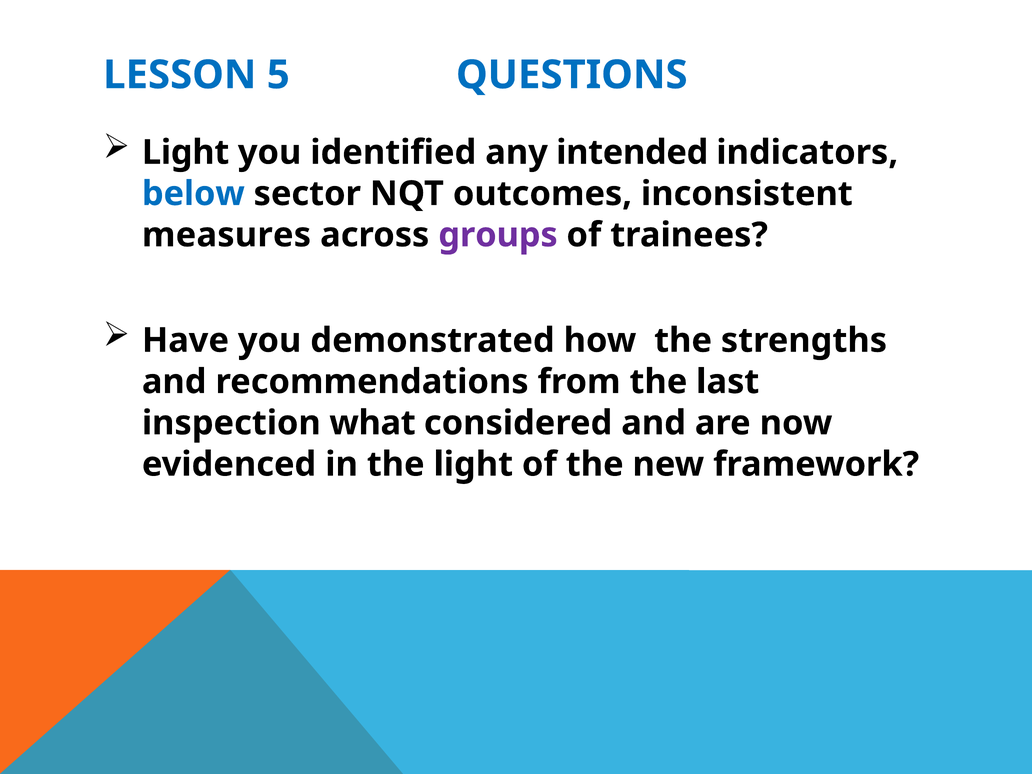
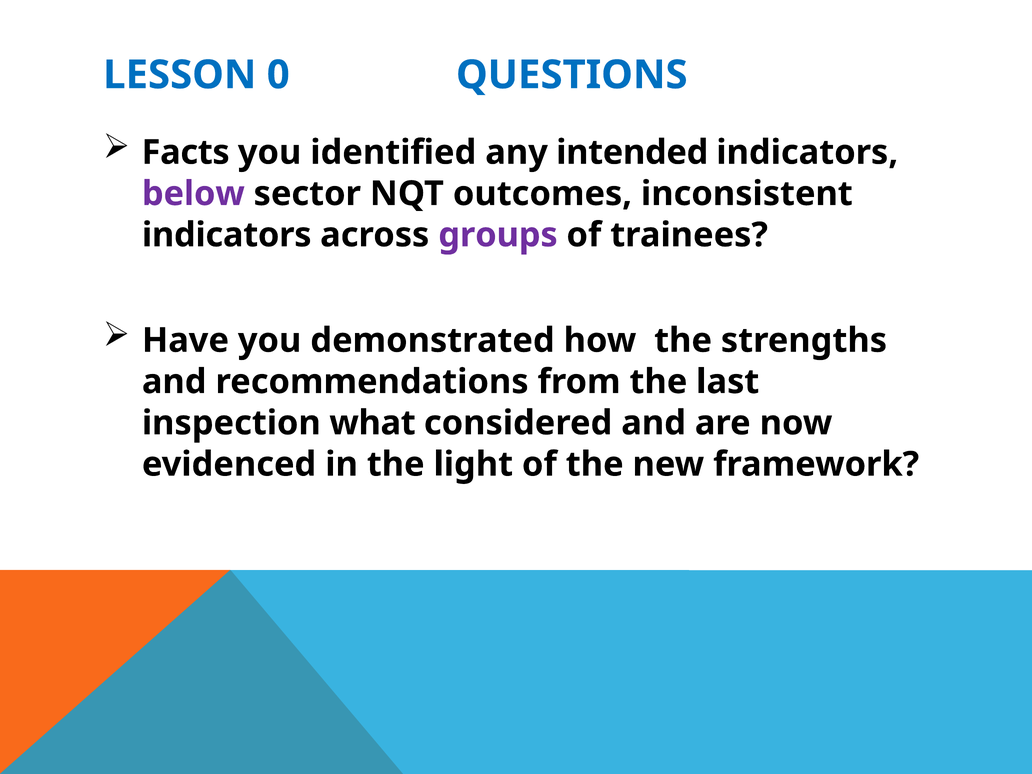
5: 5 -> 0
Light at (186, 152): Light -> Facts
below colour: blue -> purple
measures at (226, 235): measures -> indicators
